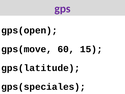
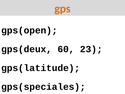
gps colour: purple -> orange
gps(move: gps(move -> gps(deux
15: 15 -> 23
